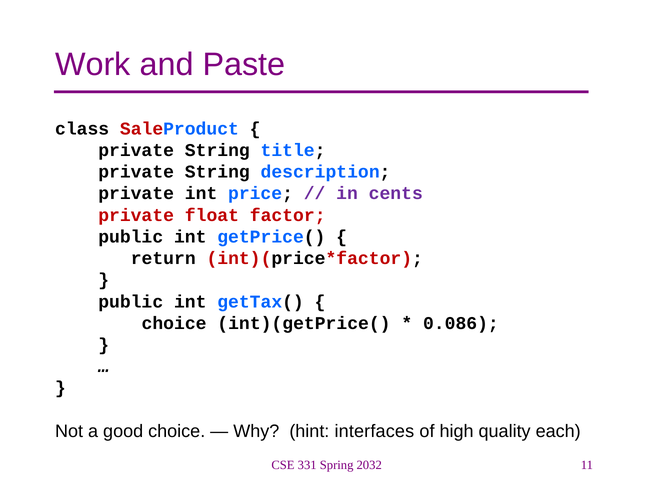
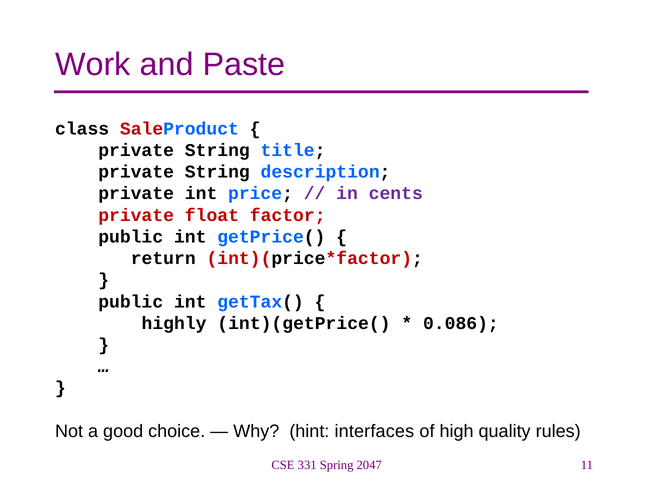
choice at (174, 323): choice -> highly
each: each -> rules
2032: 2032 -> 2047
